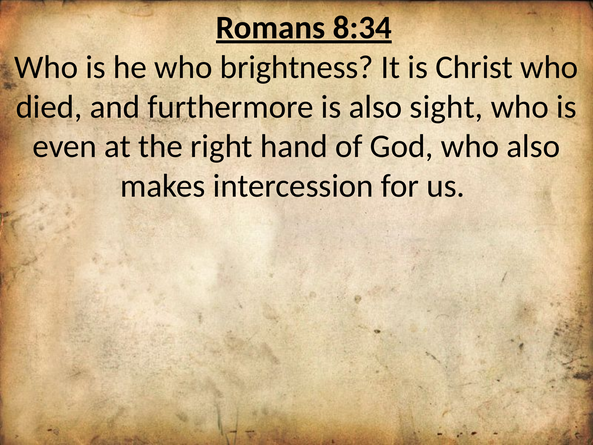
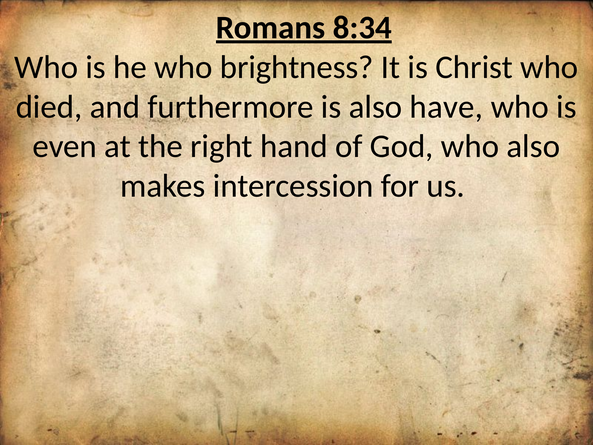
sight: sight -> have
